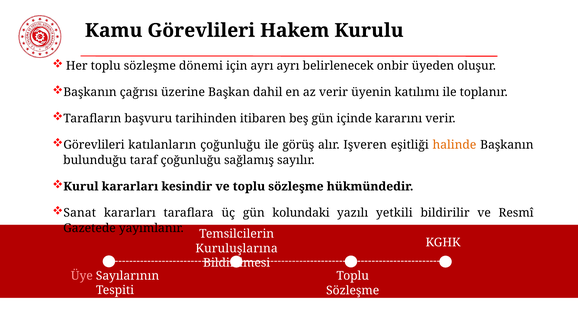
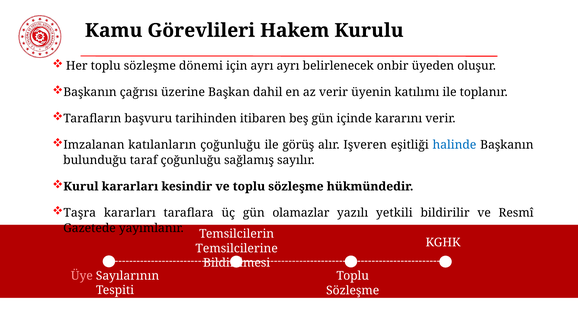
Görevlileri at (94, 145): Görevlileri -> Imzalanan
halinde colour: orange -> blue
Sanat: Sanat -> Taşra
kolundaki: kolundaki -> olamazlar
Kuruluşlarına: Kuruluşlarına -> Temsilcilerine
